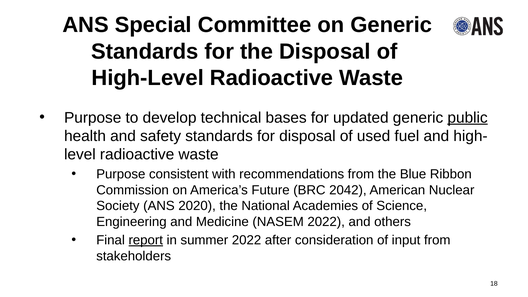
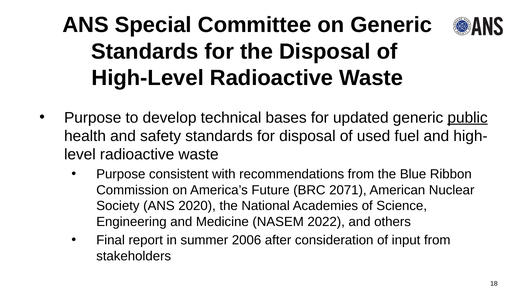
2042: 2042 -> 2071
report underline: present -> none
summer 2022: 2022 -> 2006
